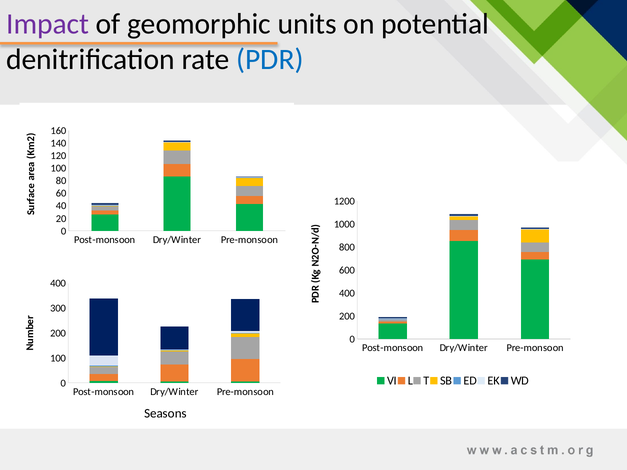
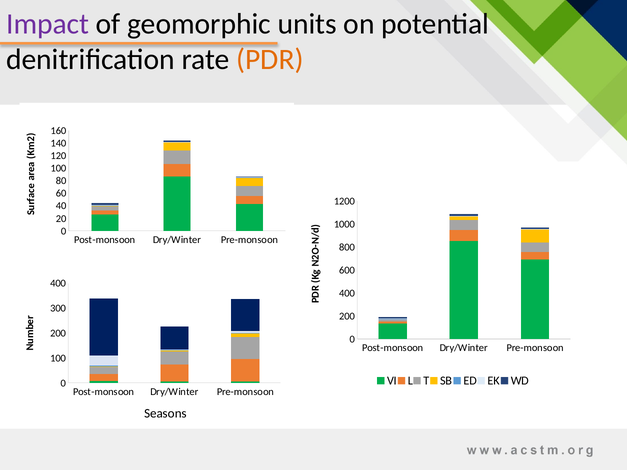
PDR colour: blue -> orange
